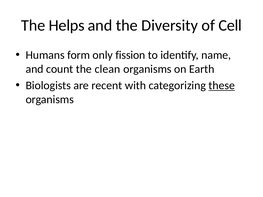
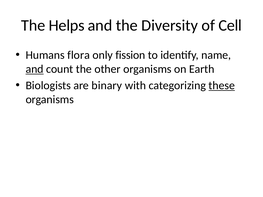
form: form -> flora
and at (35, 69) underline: none -> present
clean: clean -> other
recent: recent -> binary
